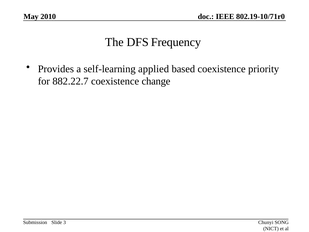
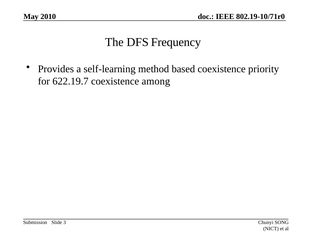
applied: applied -> method
882.22.7: 882.22.7 -> 622.19.7
change: change -> among
